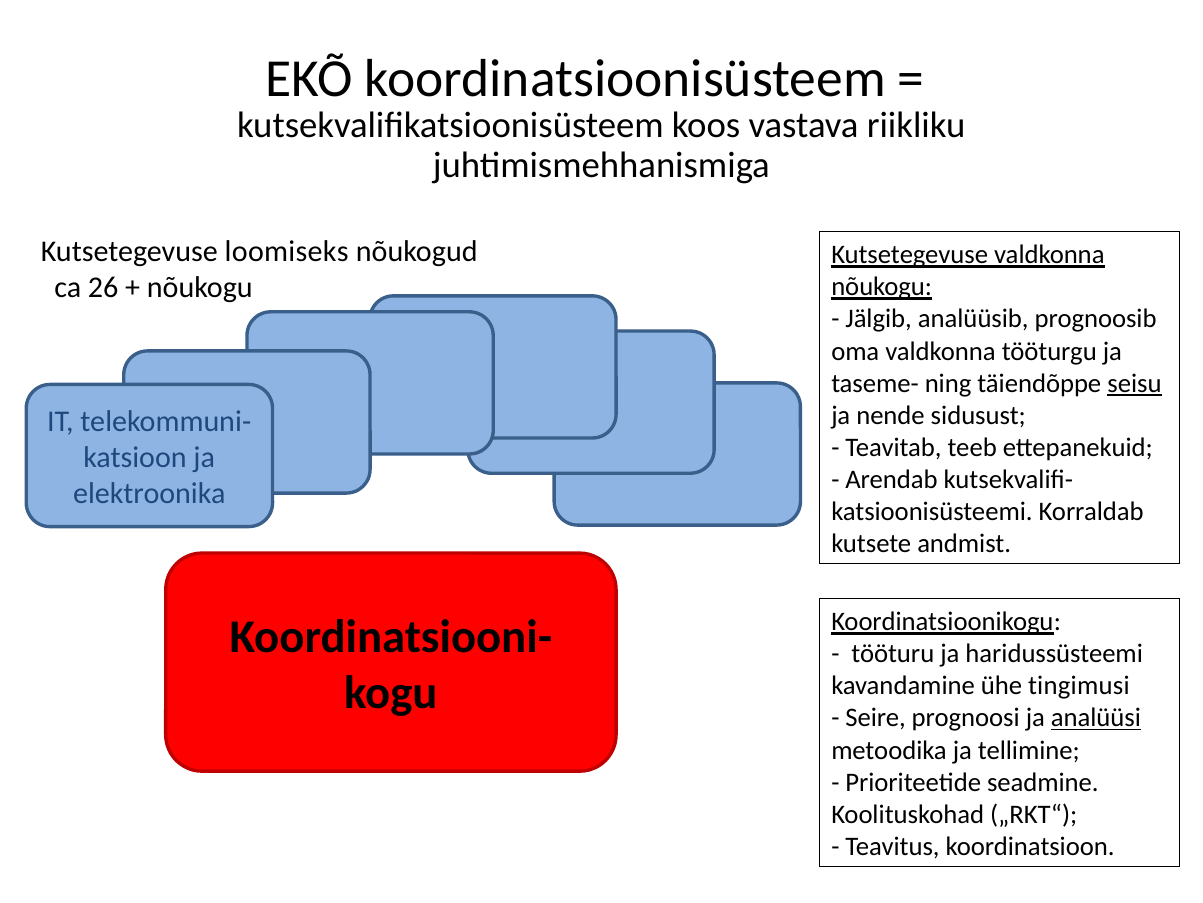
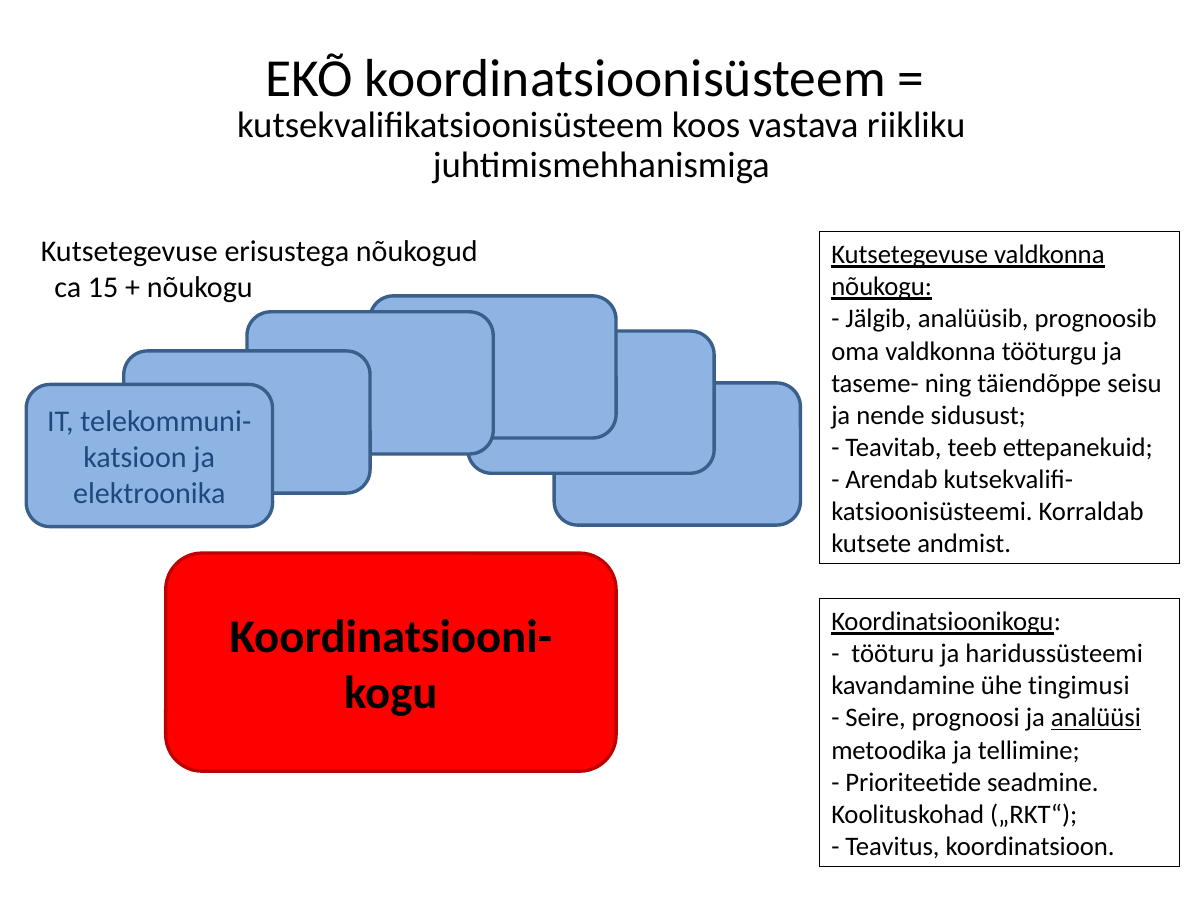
loomiseks: loomiseks -> erisustega
26: 26 -> 15
seisu underline: present -> none
